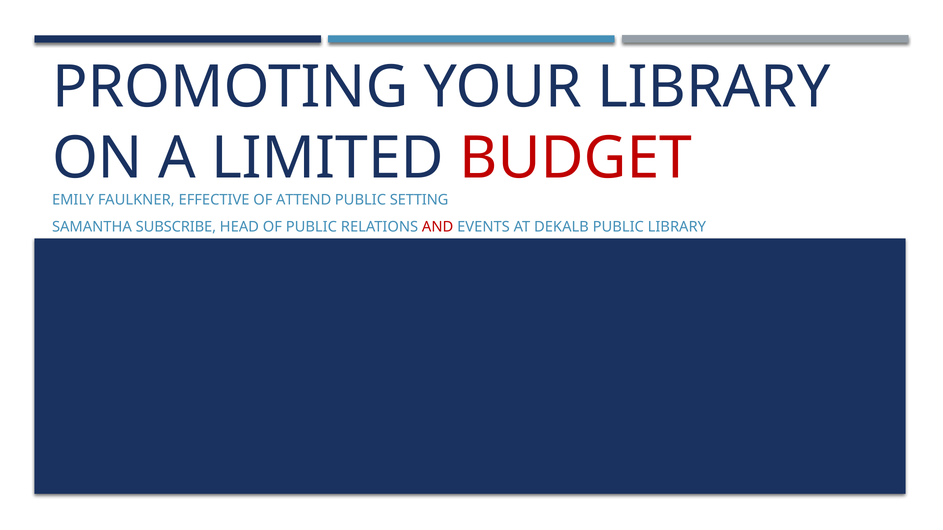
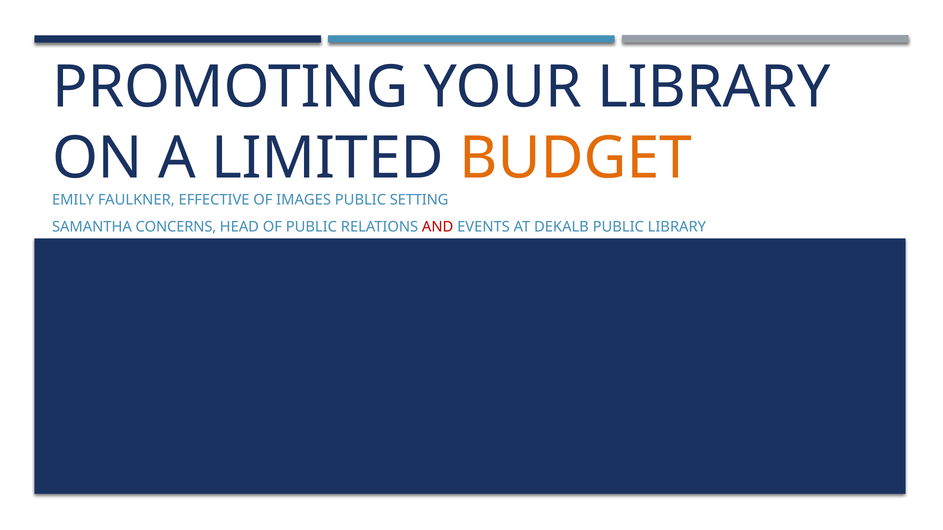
BUDGET colour: red -> orange
ATTEND: ATTEND -> IMAGES
SUBSCRIBE: SUBSCRIBE -> CONCERNS
